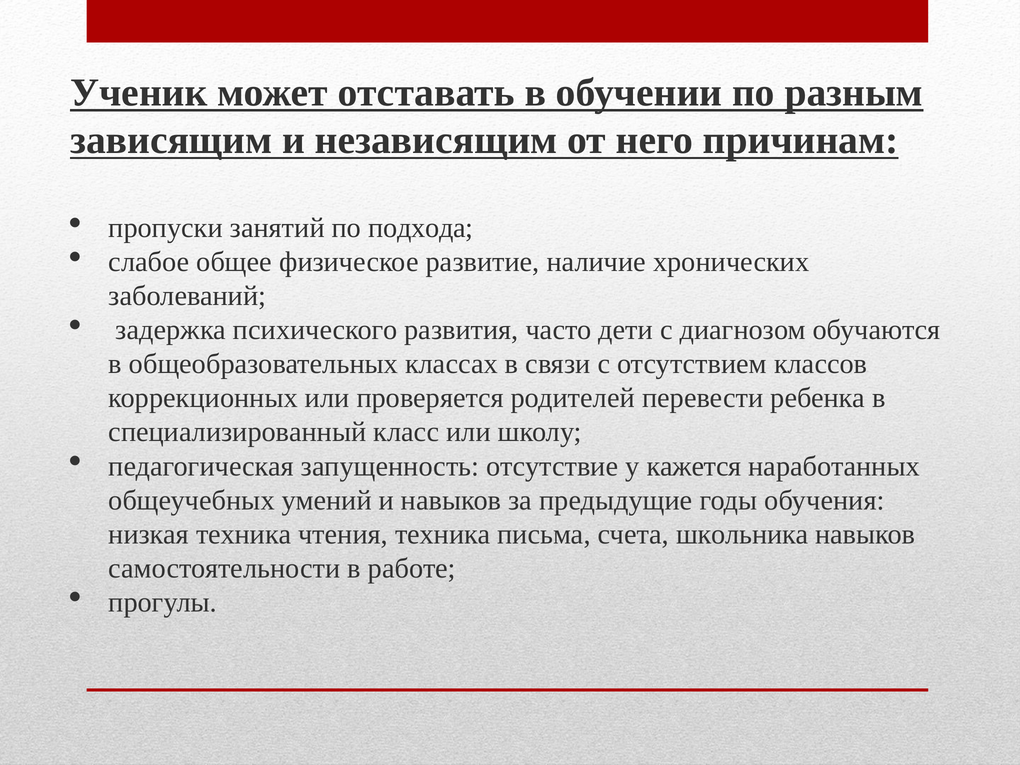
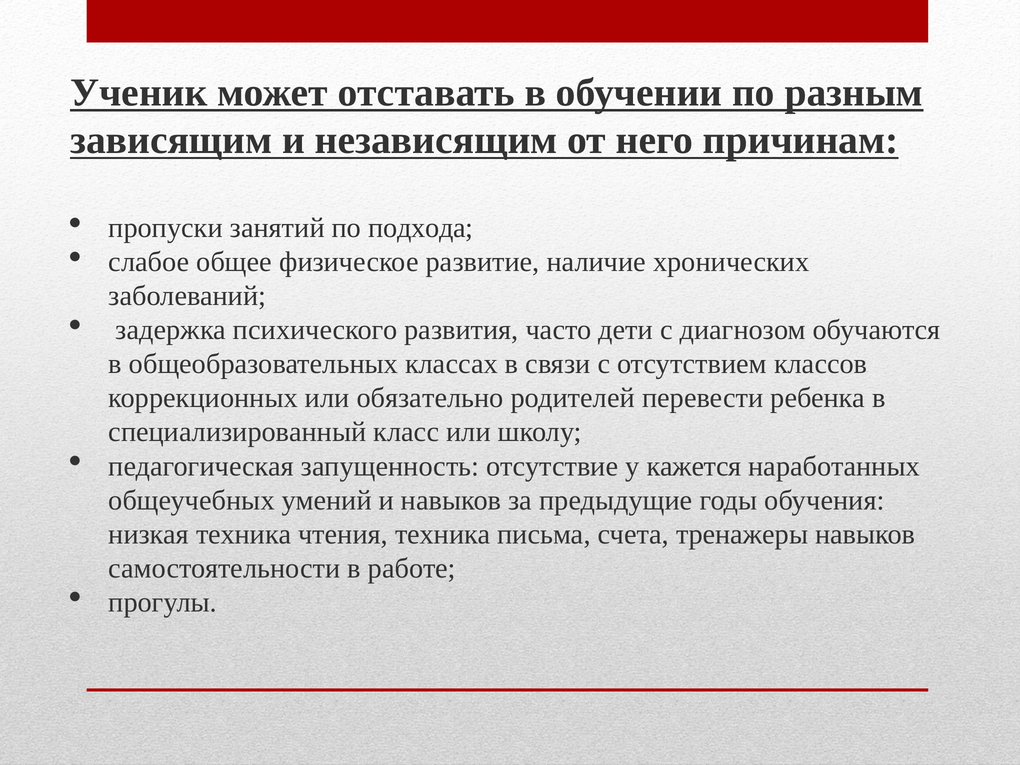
проверяется: проверяется -> обязательно
школьника: школьника -> тренажеры
